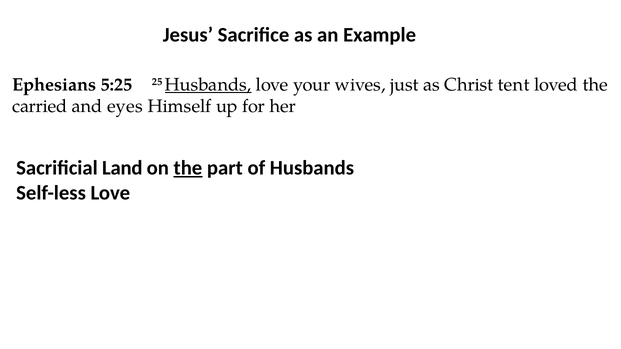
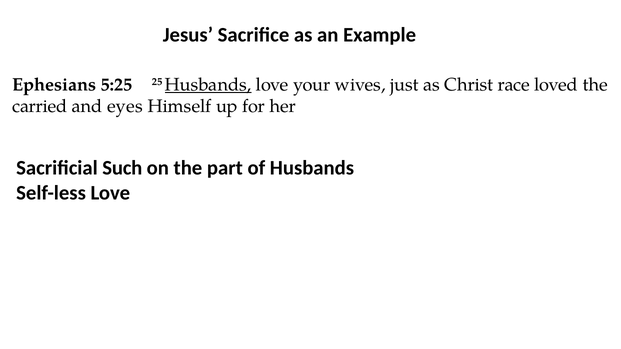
tent: tent -> race
Land: Land -> Such
the at (188, 168) underline: present -> none
